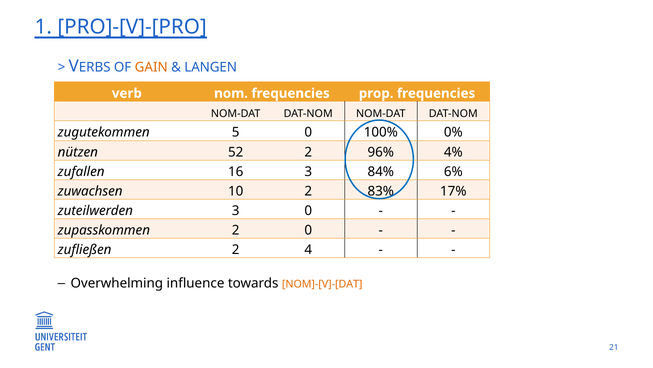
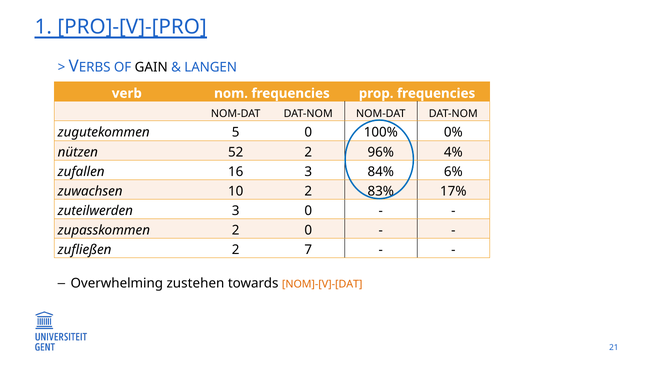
GAIN colour: orange -> black
4: 4 -> 7
influence: influence -> zustehen
